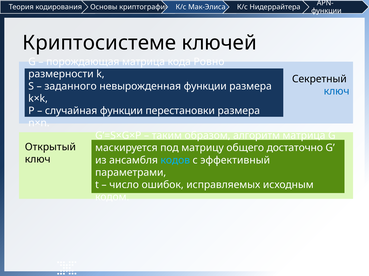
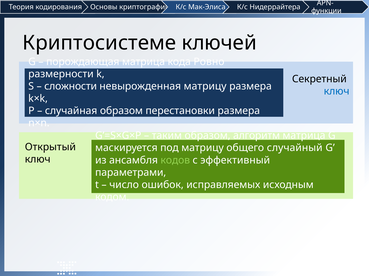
заданного: заданного -> сложности
невырожденная функции: функции -> матрицу
случайная функции: функции -> образом
достаточно: достаточно -> случайный
кодов colour: light blue -> light green
